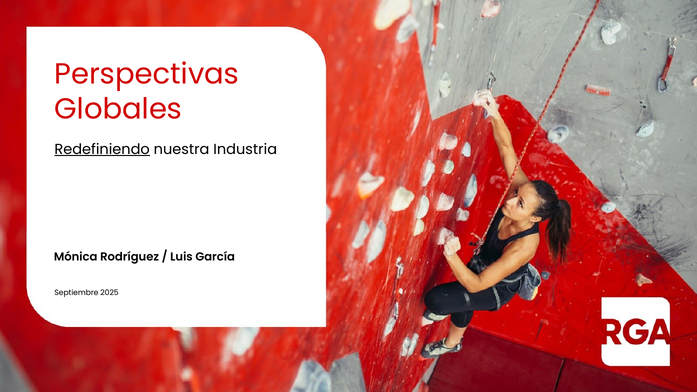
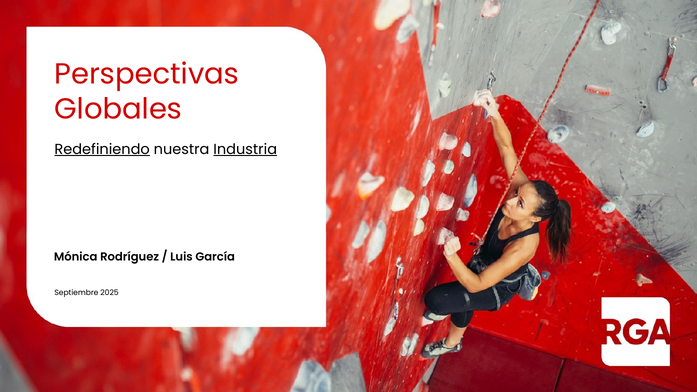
Industria underline: none -> present
